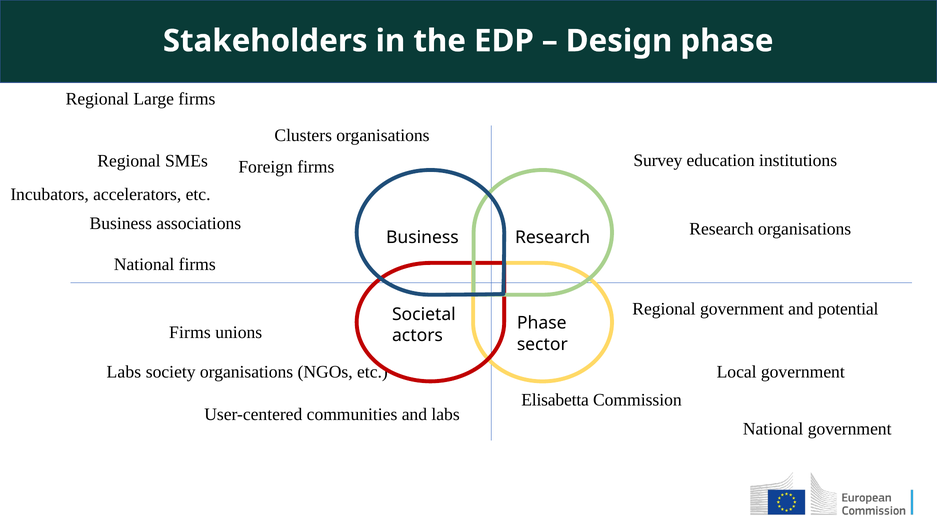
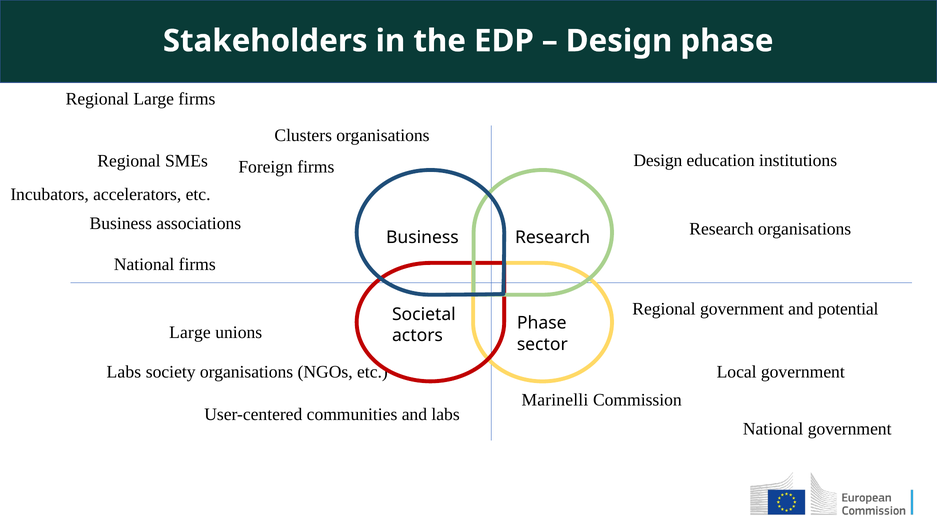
Survey at (658, 160): Survey -> Design
Firms at (190, 332): Firms -> Large
Elisabetta: Elisabetta -> Marinelli
